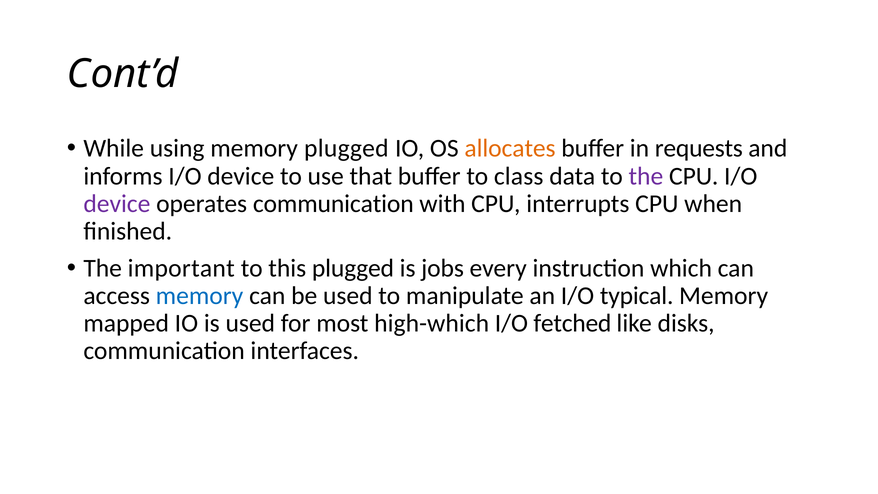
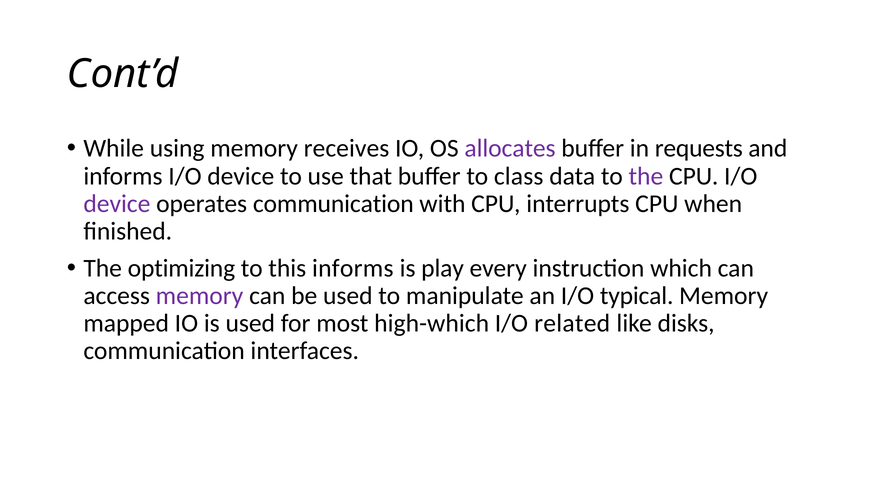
memory plugged: plugged -> receives
allocates colour: orange -> purple
important: important -> optimizing
this plugged: plugged -> informs
jobs: jobs -> play
memory at (200, 296) colour: blue -> purple
fetched: fetched -> related
